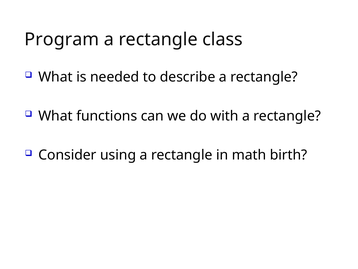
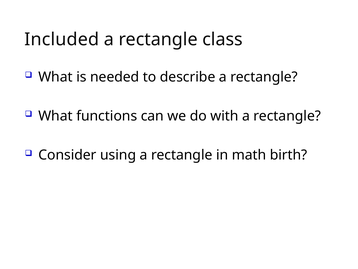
Program: Program -> Included
